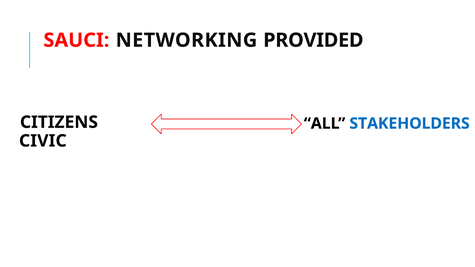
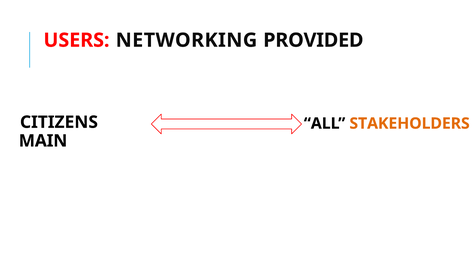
SAUCI: SAUCI -> USERS
STAKEHOLDERS colour: blue -> orange
CIVIC: CIVIC -> MAIN
